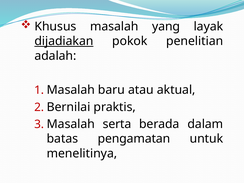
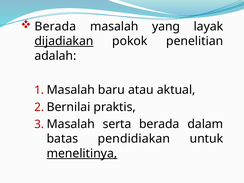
Khusus at (55, 27): Khusus -> Berada
pengamatan: pengamatan -> pendidiakan
menelitinya underline: none -> present
